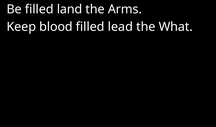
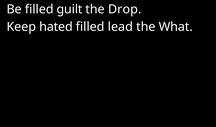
land: land -> guilt
Arms: Arms -> Drop
blood: blood -> hated
